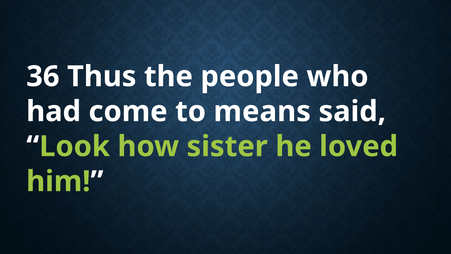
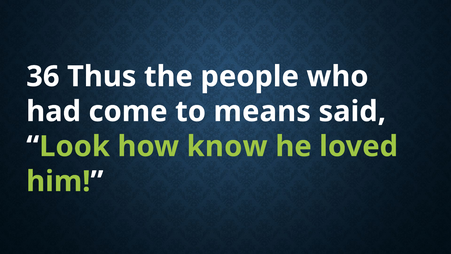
sister: sister -> know
